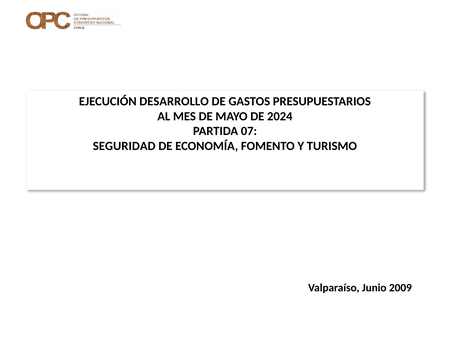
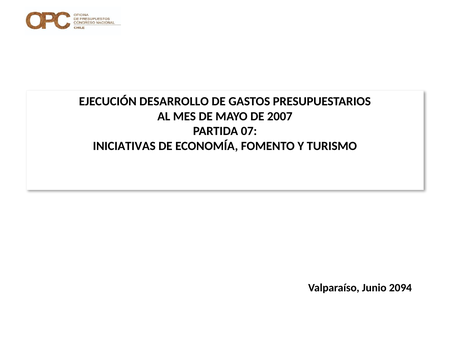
2024: 2024 -> 2007
SEGURIDAD: SEGURIDAD -> INICIATIVAS
2009: 2009 -> 2094
